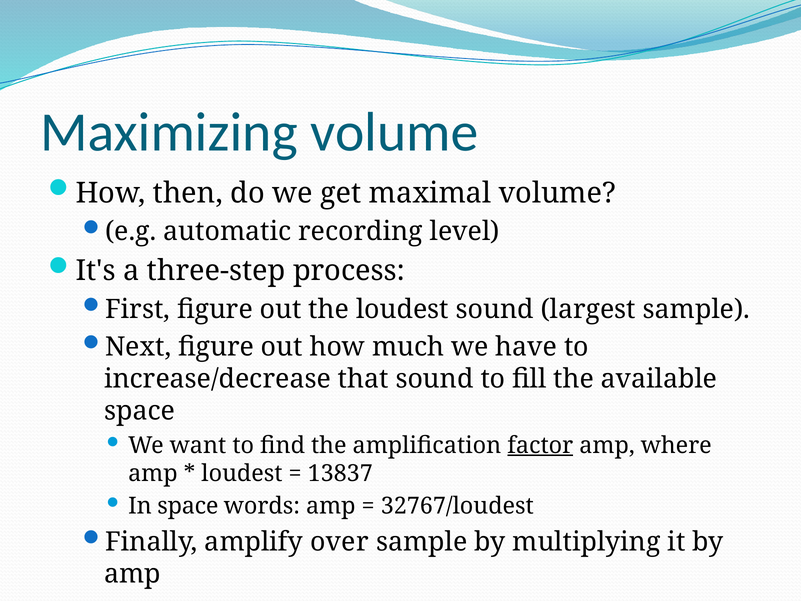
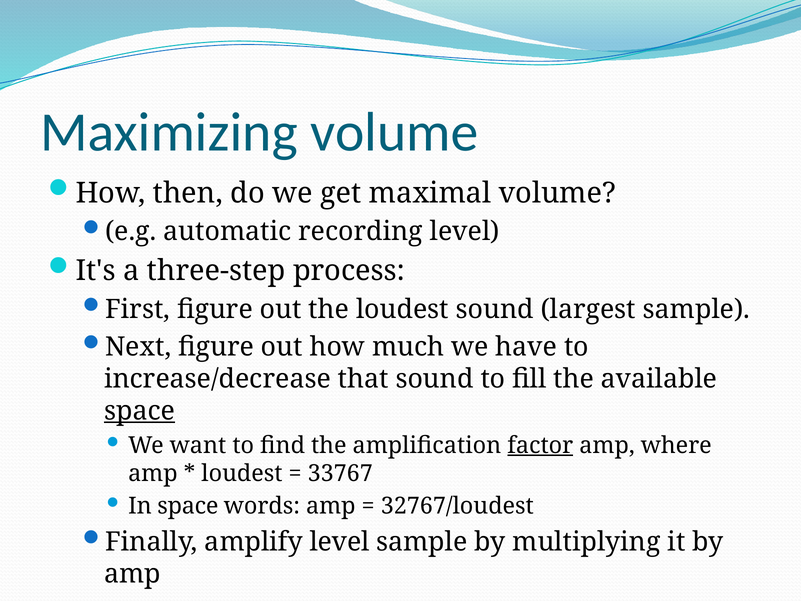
space at (140, 411) underline: none -> present
13837: 13837 -> 33767
amplify over: over -> level
